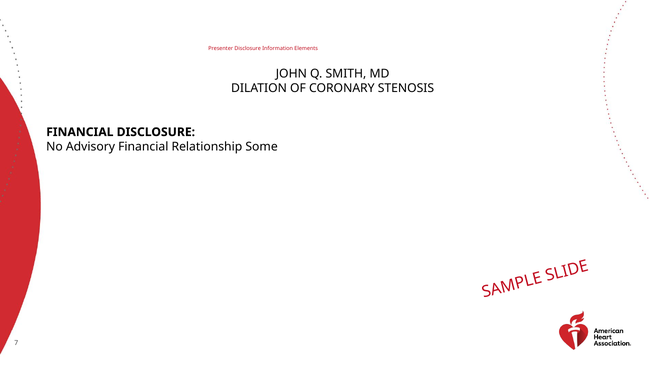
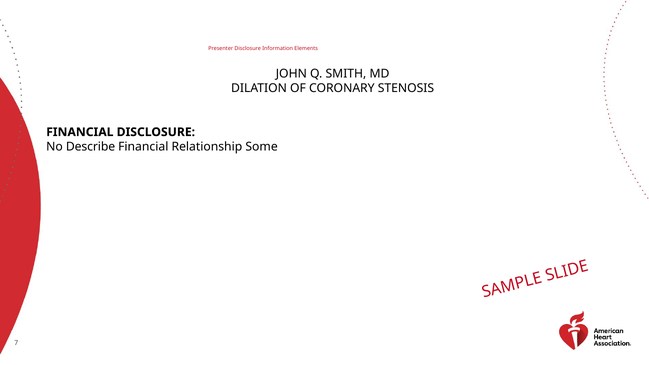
Advisory: Advisory -> Describe
